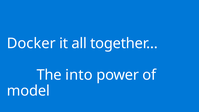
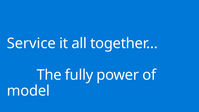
Docker: Docker -> Service
into: into -> fully
